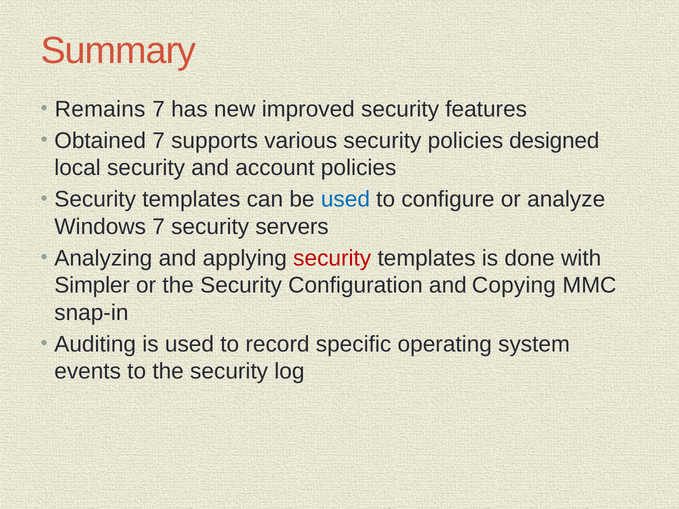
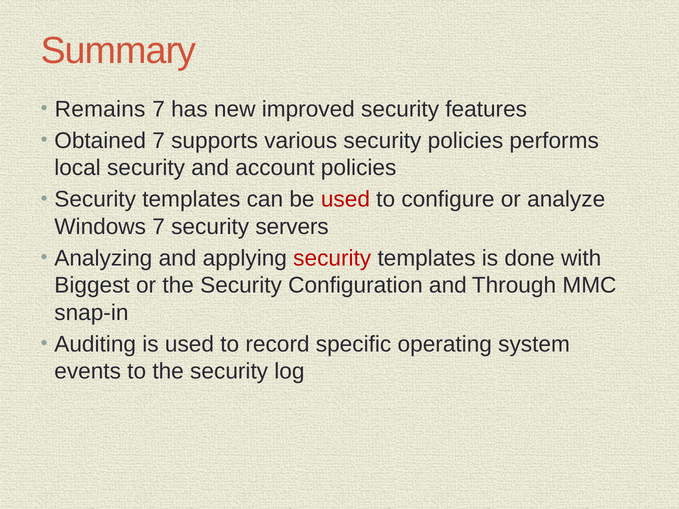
designed: designed -> performs
used at (345, 200) colour: blue -> red
Simpler: Simpler -> Biggest
Copying: Copying -> Through
